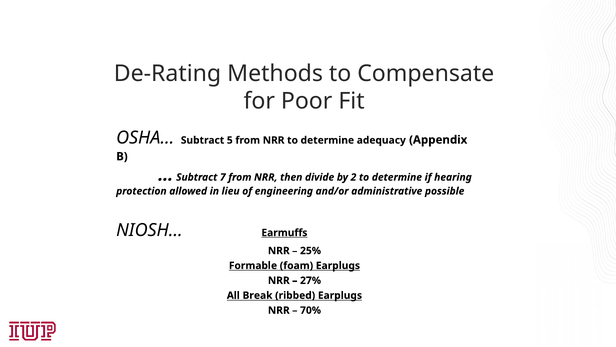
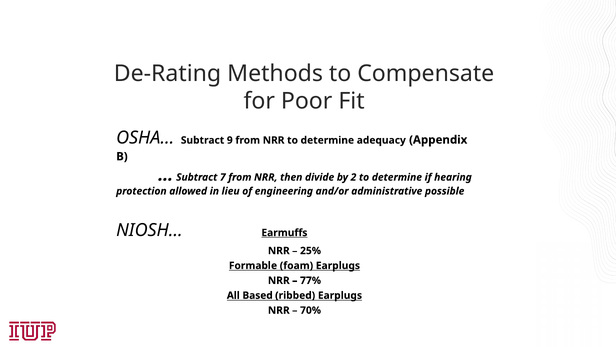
5: 5 -> 9
27%: 27% -> 77%
Break: Break -> Based
